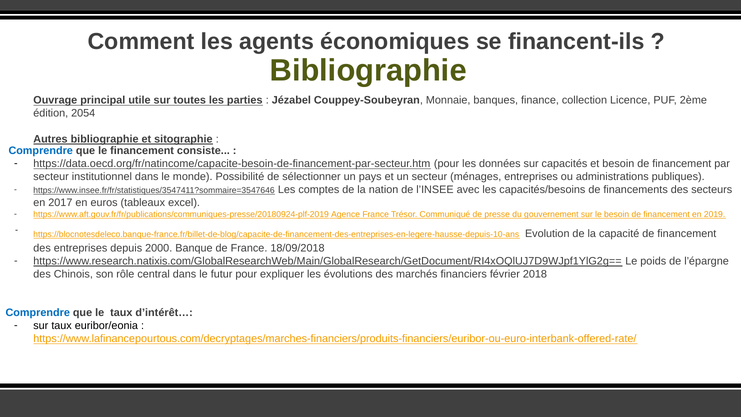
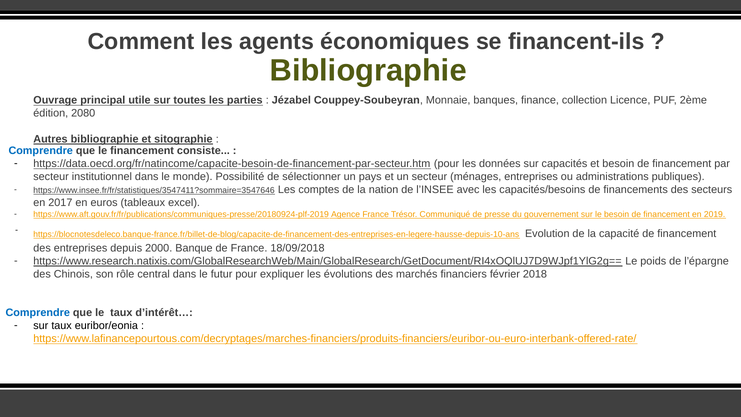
2054: 2054 -> 2080
